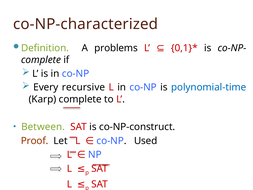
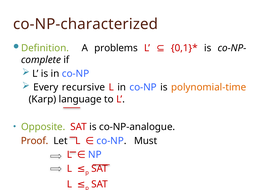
polynomial-time colour: blue -> orange
Karp complete: complete -> language
Between: Between -> Opposite
co-NP-construct: co-NP-construct -> co-NP-analogue
Used: Used -> Must
